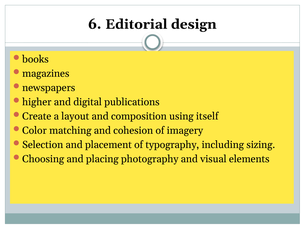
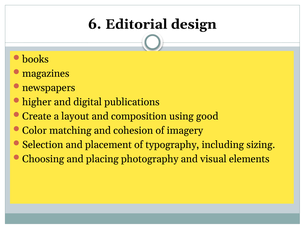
itself: itself -> good
